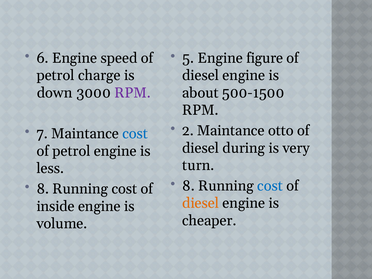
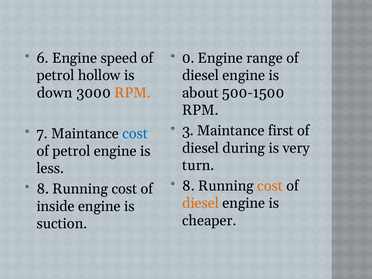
5: 5 -> 0
figure: figure -> range
charge: charge -> hollow
RPM at (133, 93) colour: purple -> orange
2: 2 -> 3
otto: otto -> first
cost at (270, 186) colour: blue -> orange
volume: volume -> suction
